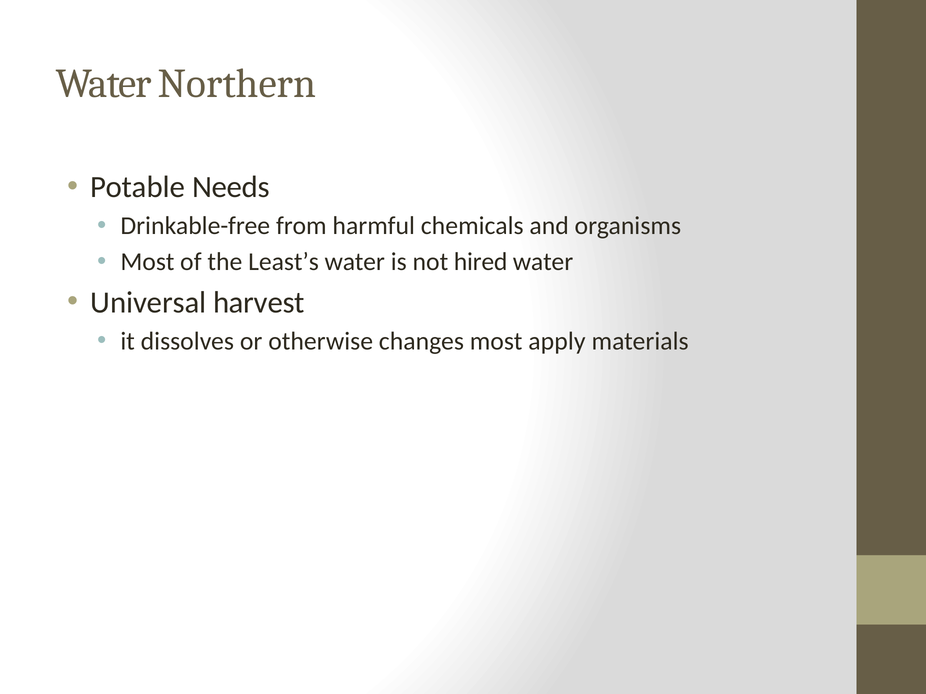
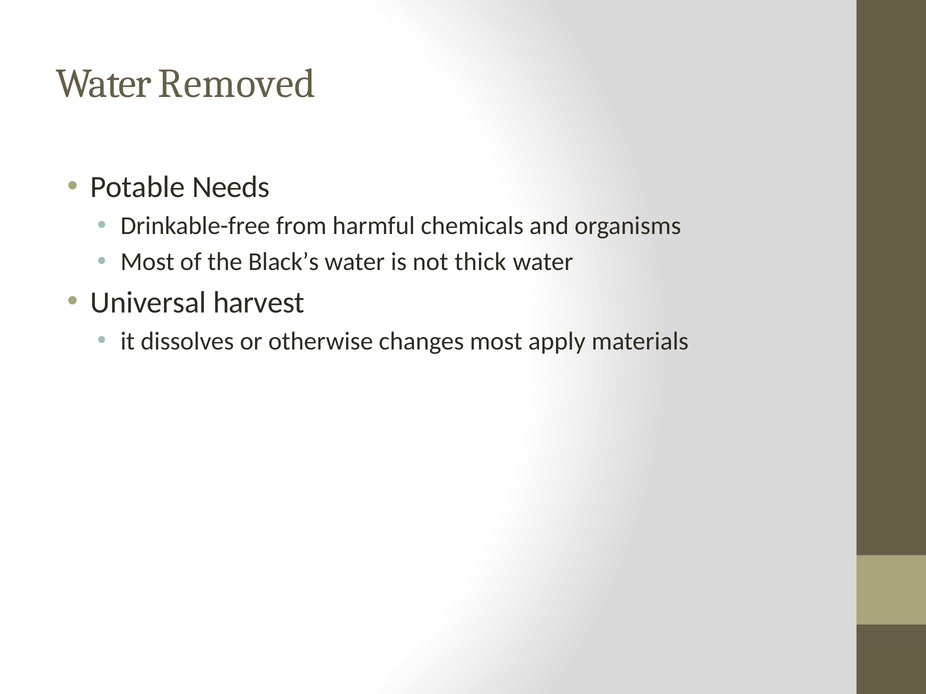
Northern: Northern -> Removed
Least’s: Least’s -> Black’s
hired: hired -> thick
